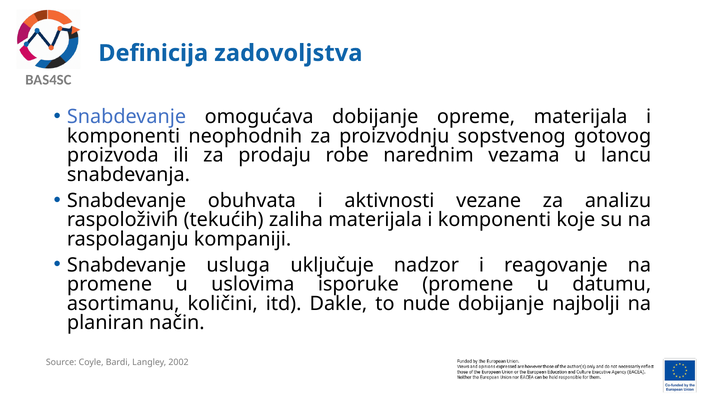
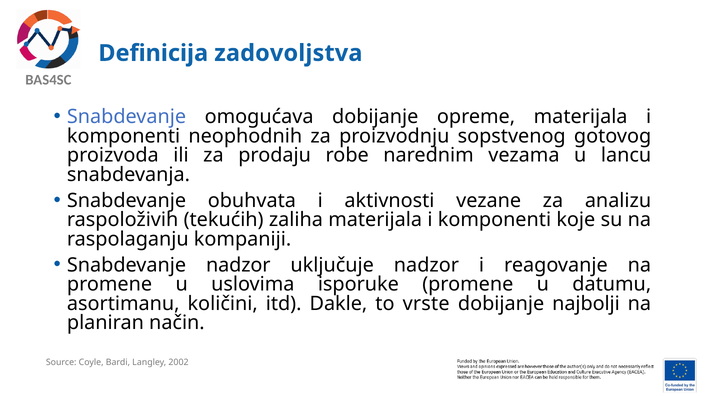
Snabdevanje usluga: usluga -> nadzor
nude: nude -> vrste
